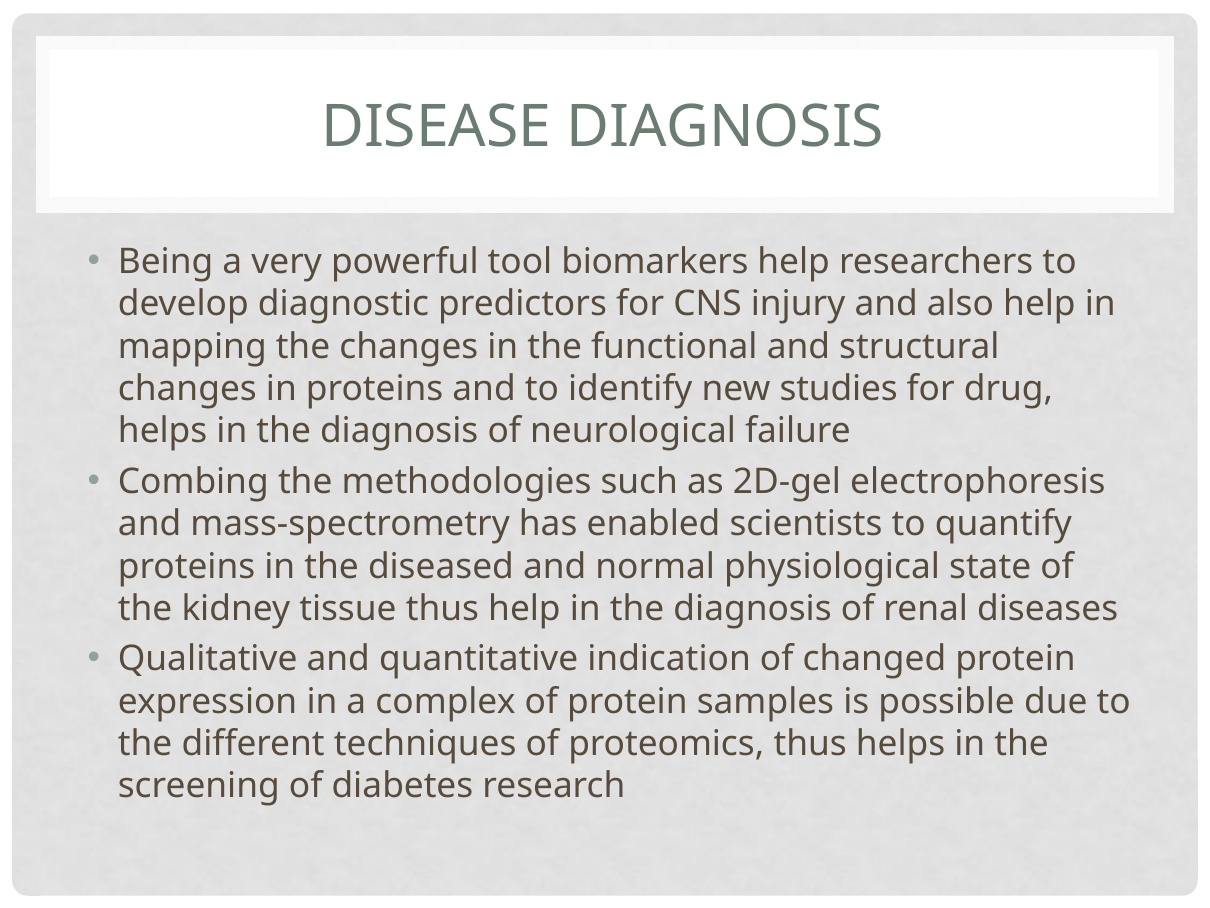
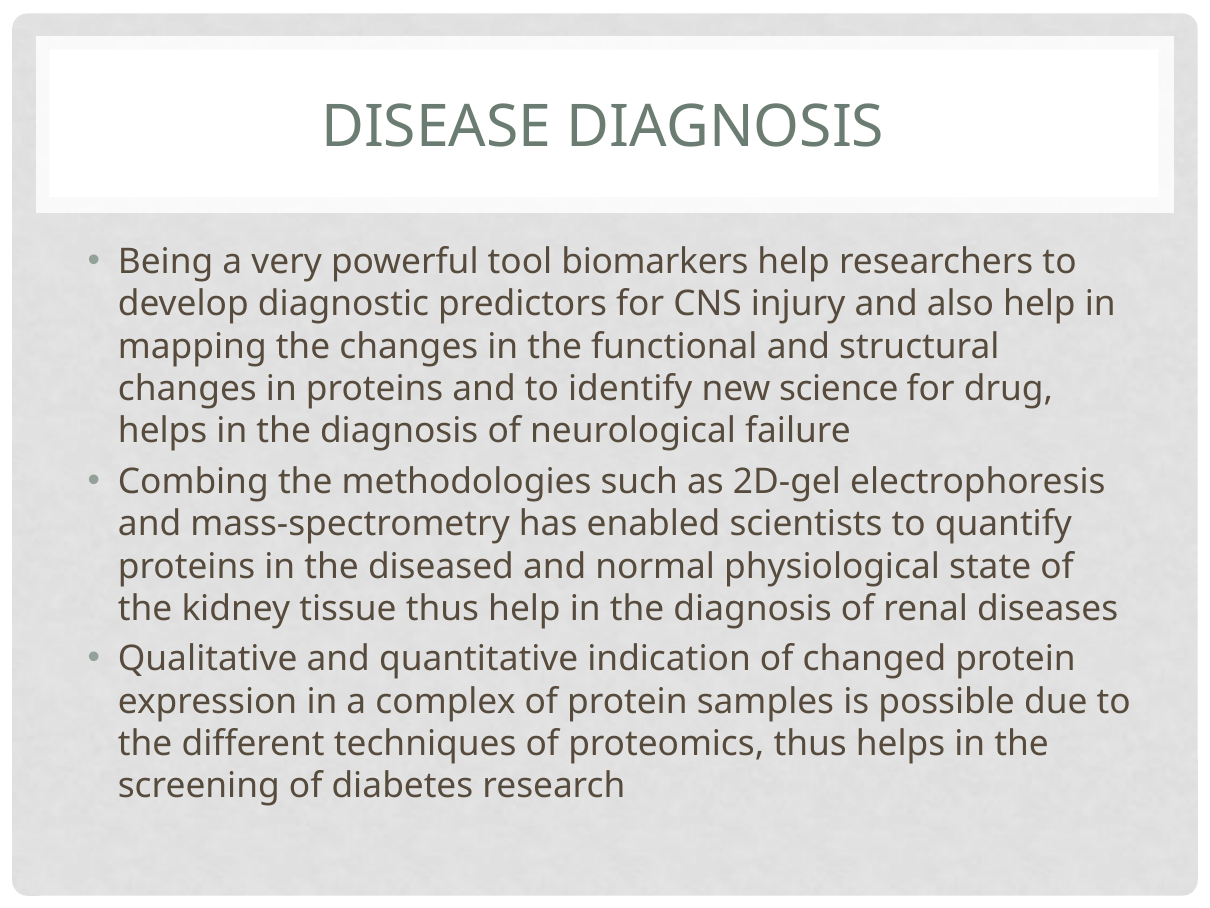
studies: studies -> science
